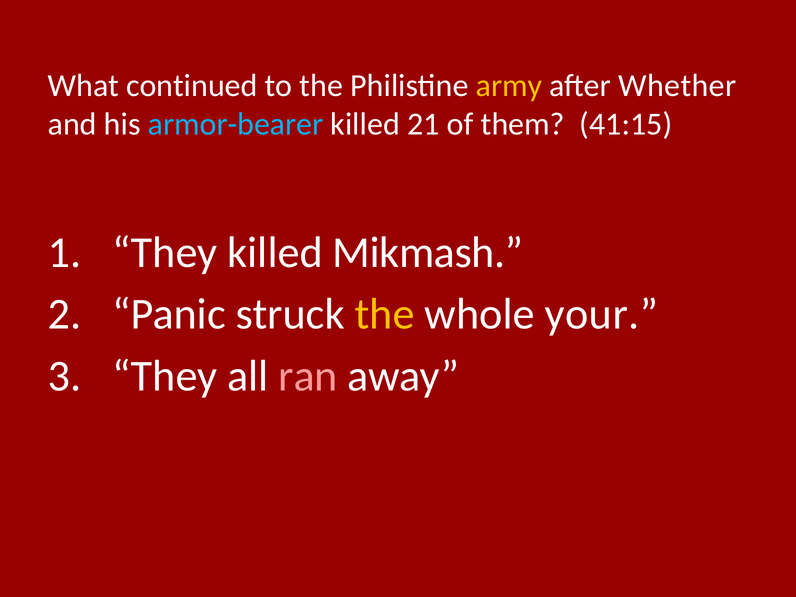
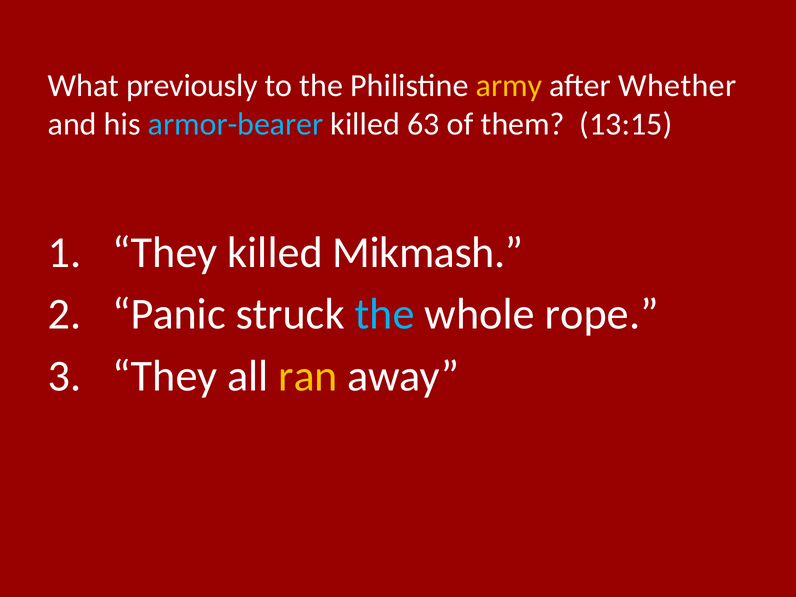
continued: continued -> previously
21: 21 -> 63
41:15: 41:15 -> 13:15
the at (385, 314) colour: yellow -> light blue
your: your -> rope
ran colour: pink -> yellow
